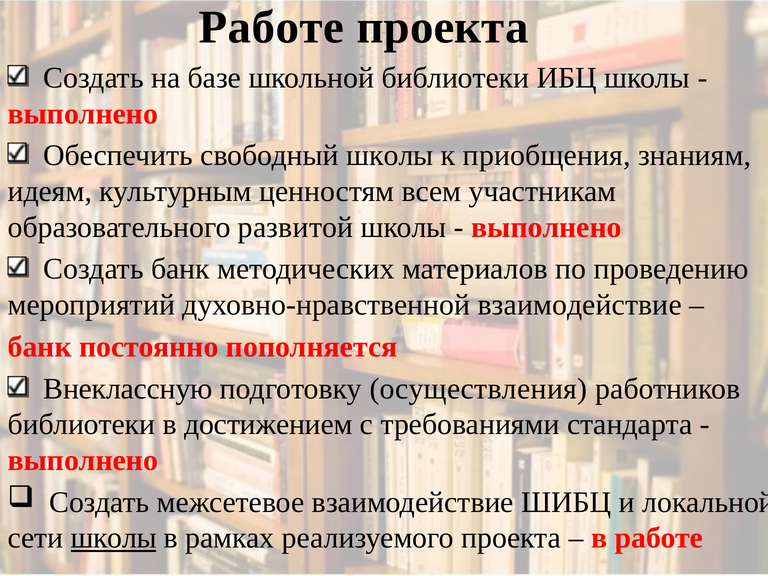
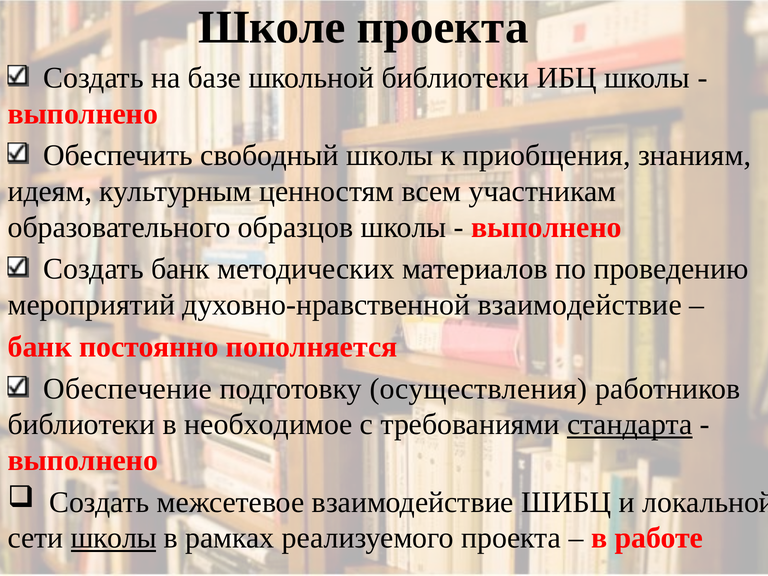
Работе at (271, 27): Работе -> Школе
развитой: развитой -> образцов
Внеклассную: Внеклассную -> Обеспечение
достижением: достижением -> необходимое
стандарта underline: none -> present
